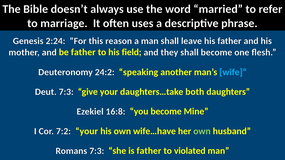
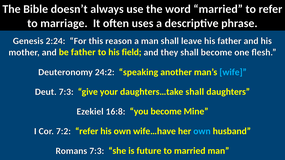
daughters…take both: both -> shall
7:2 your: your -> refer
own at (202, 131) colour: light green -> light blue
is father: father -> future
to violated: violated -> married
